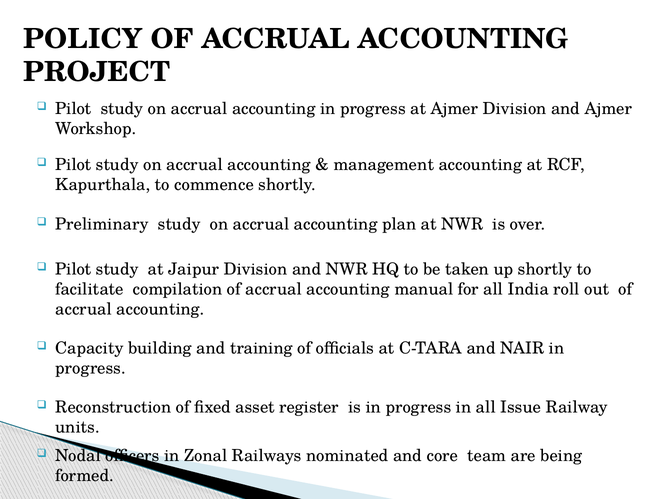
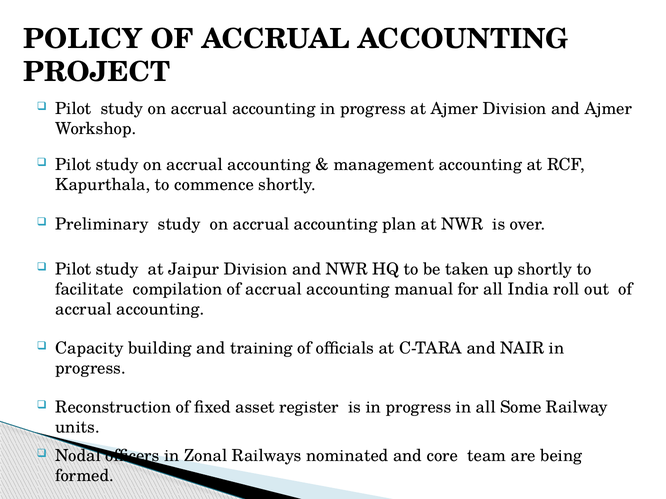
Issue: Issue -> Some
